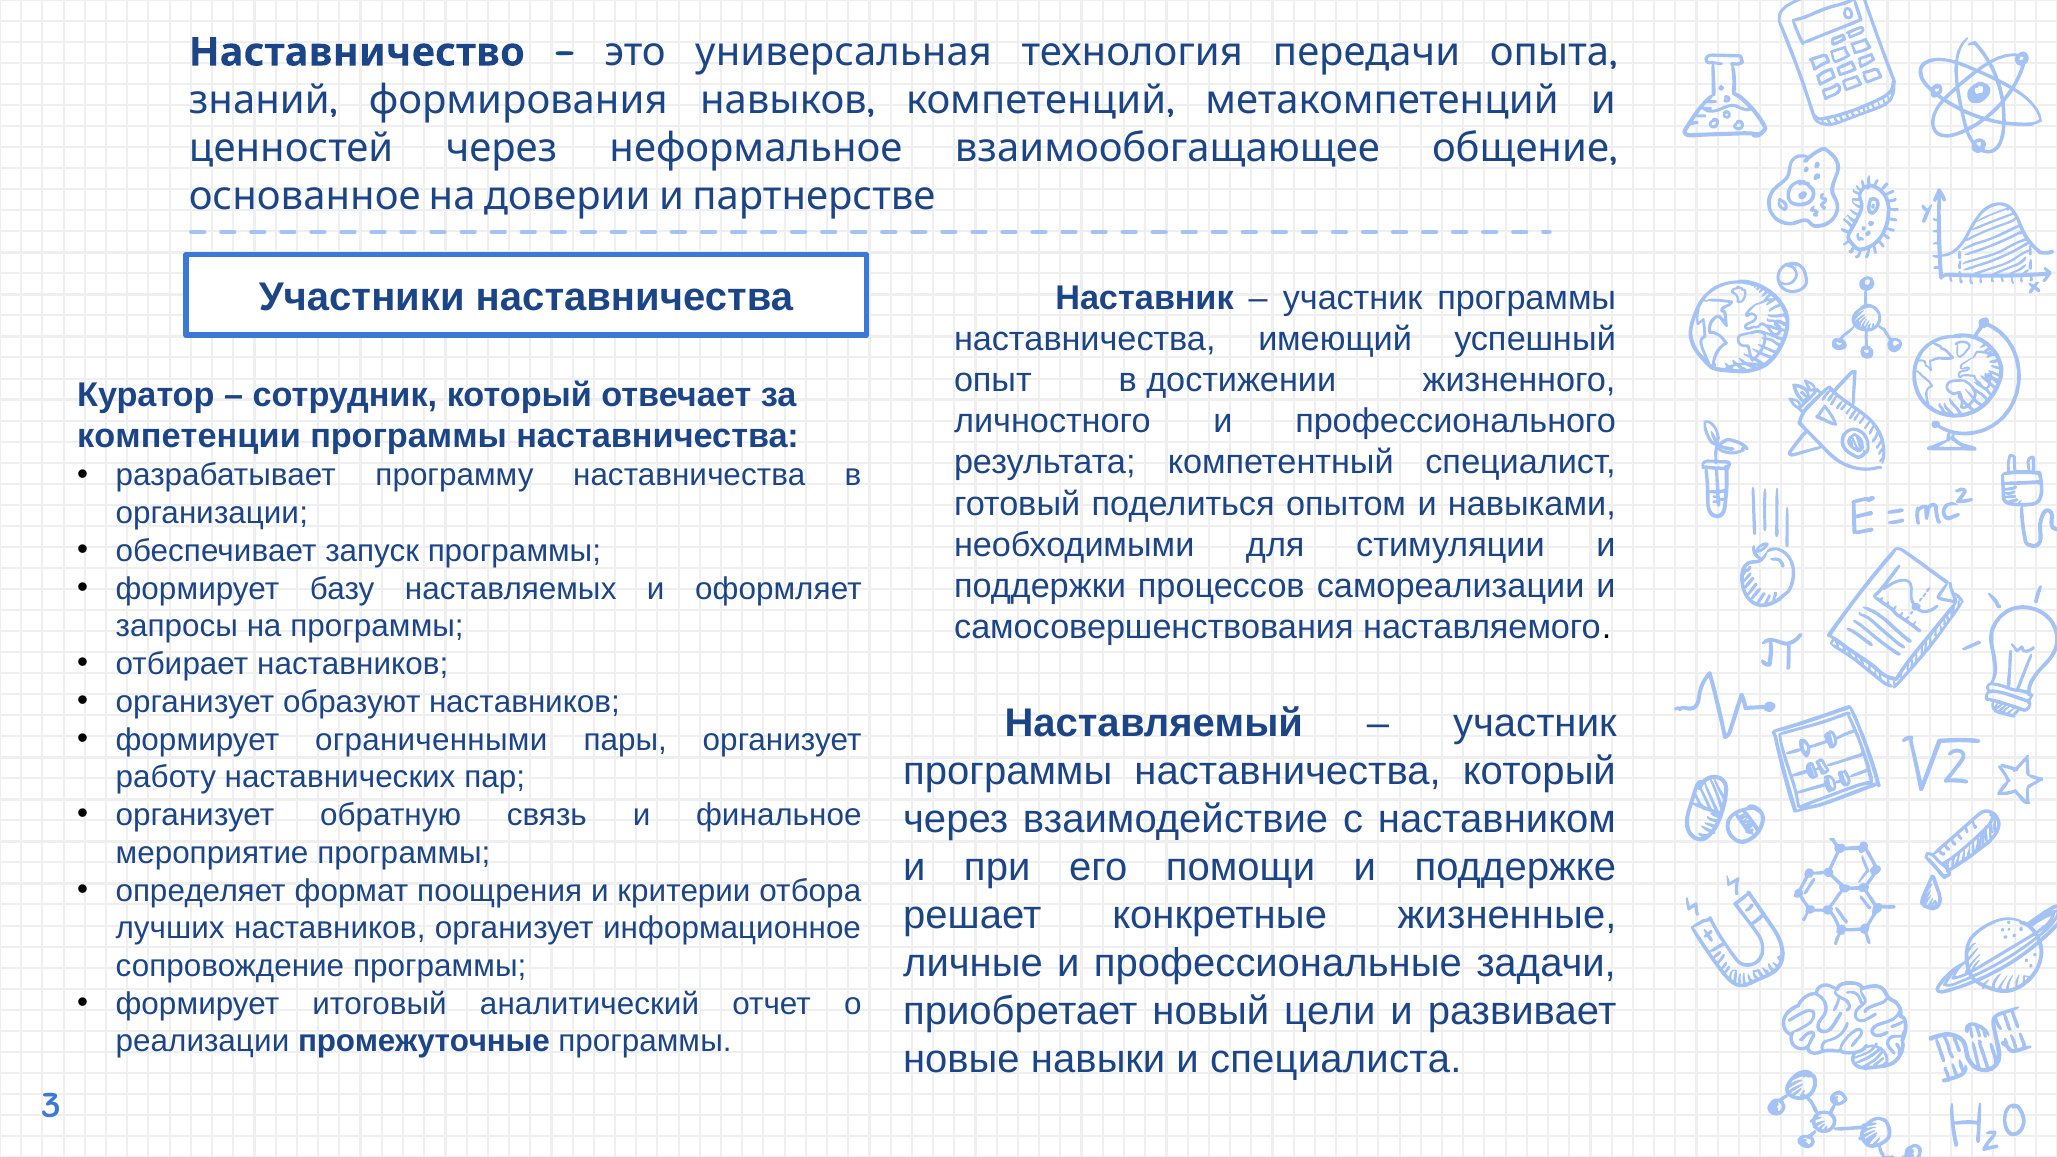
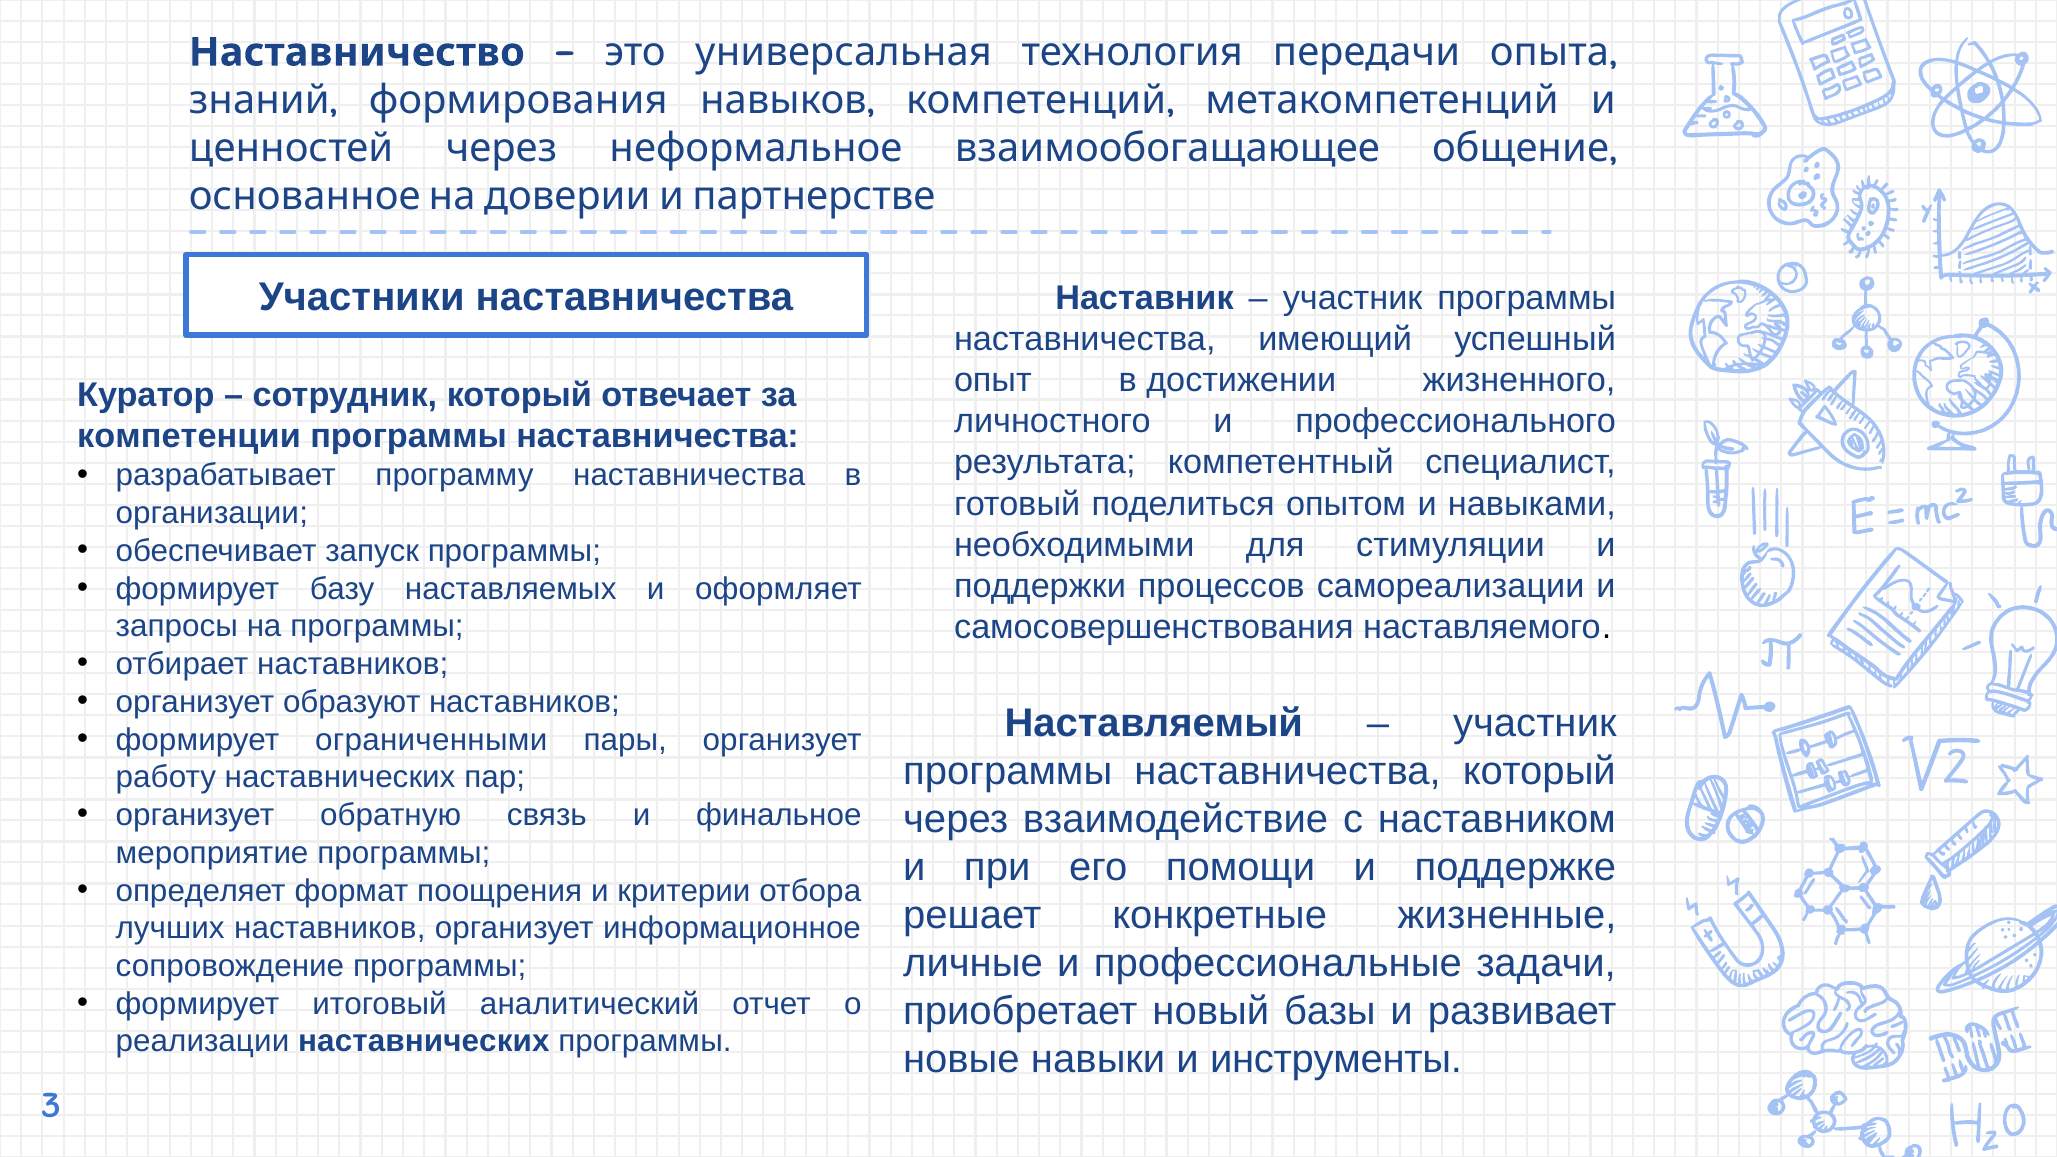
цели: цели -> базы
реализации промежуточные: промежуточные -> наставнических
специалиста: специалиста -> инструменты
